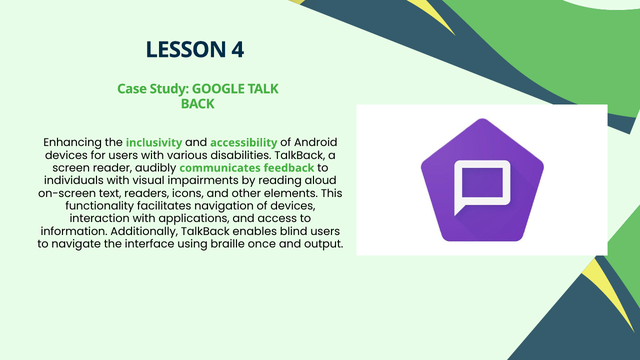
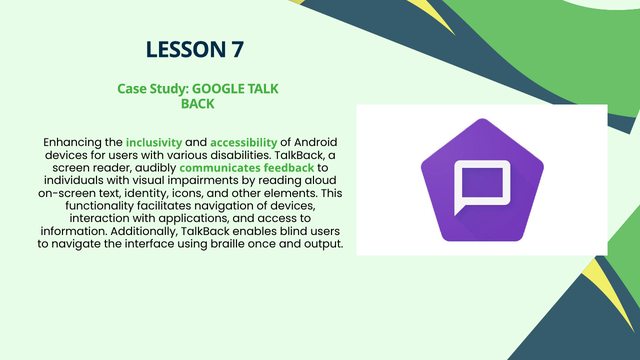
4: 4 -> 7
readers: readers -> identity
